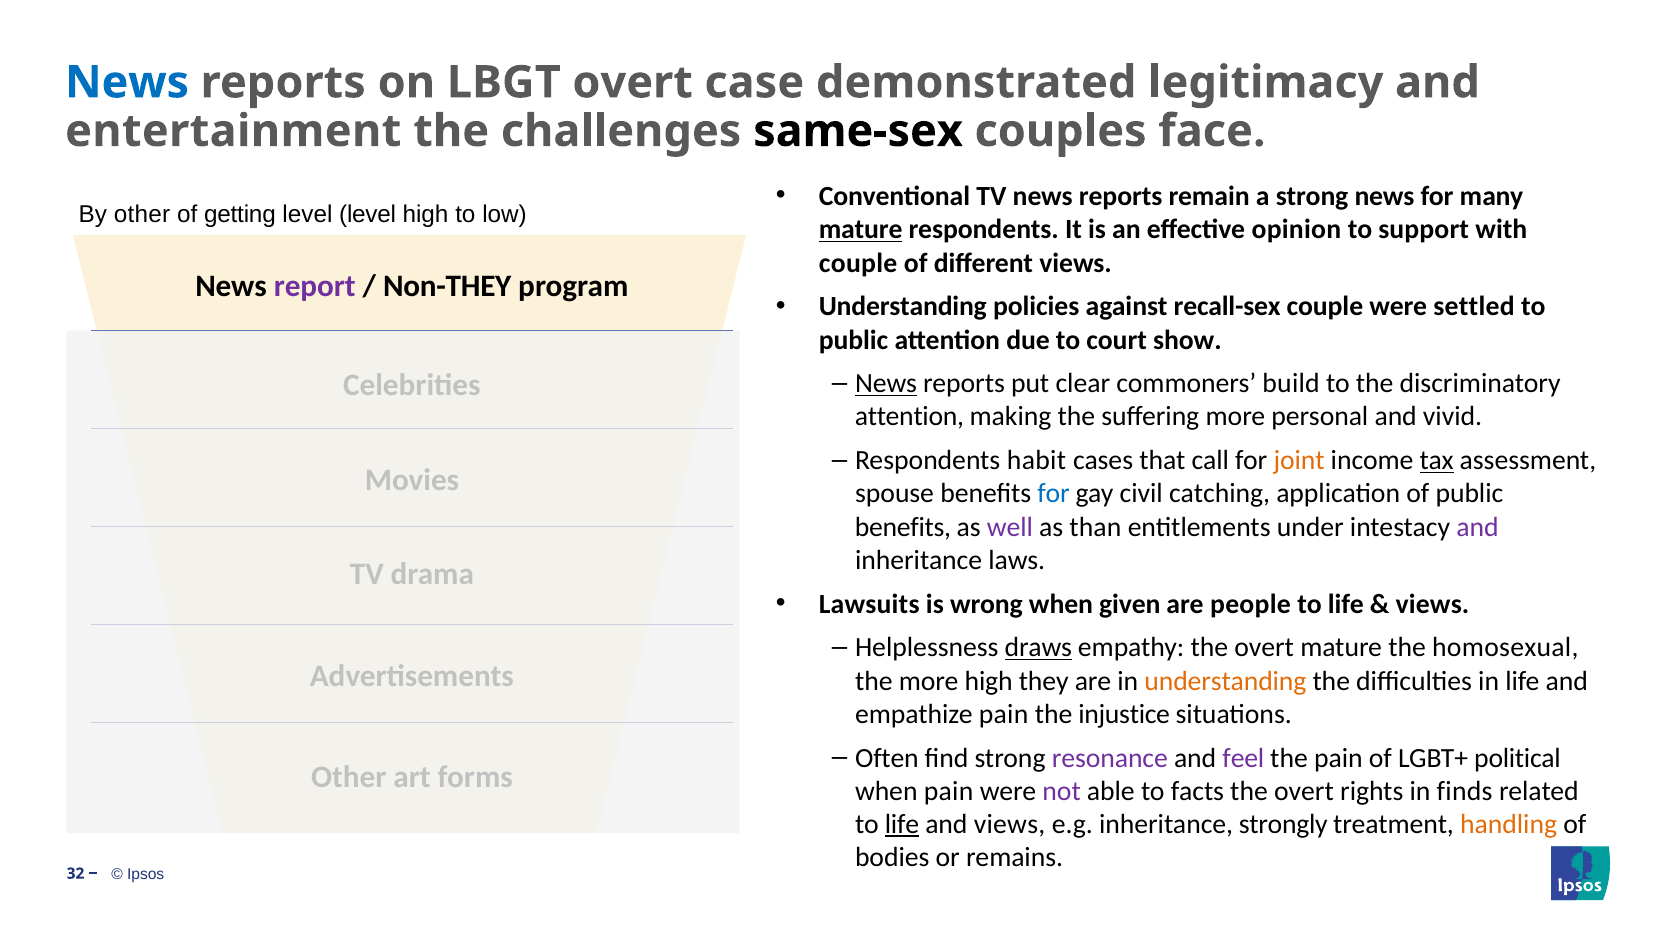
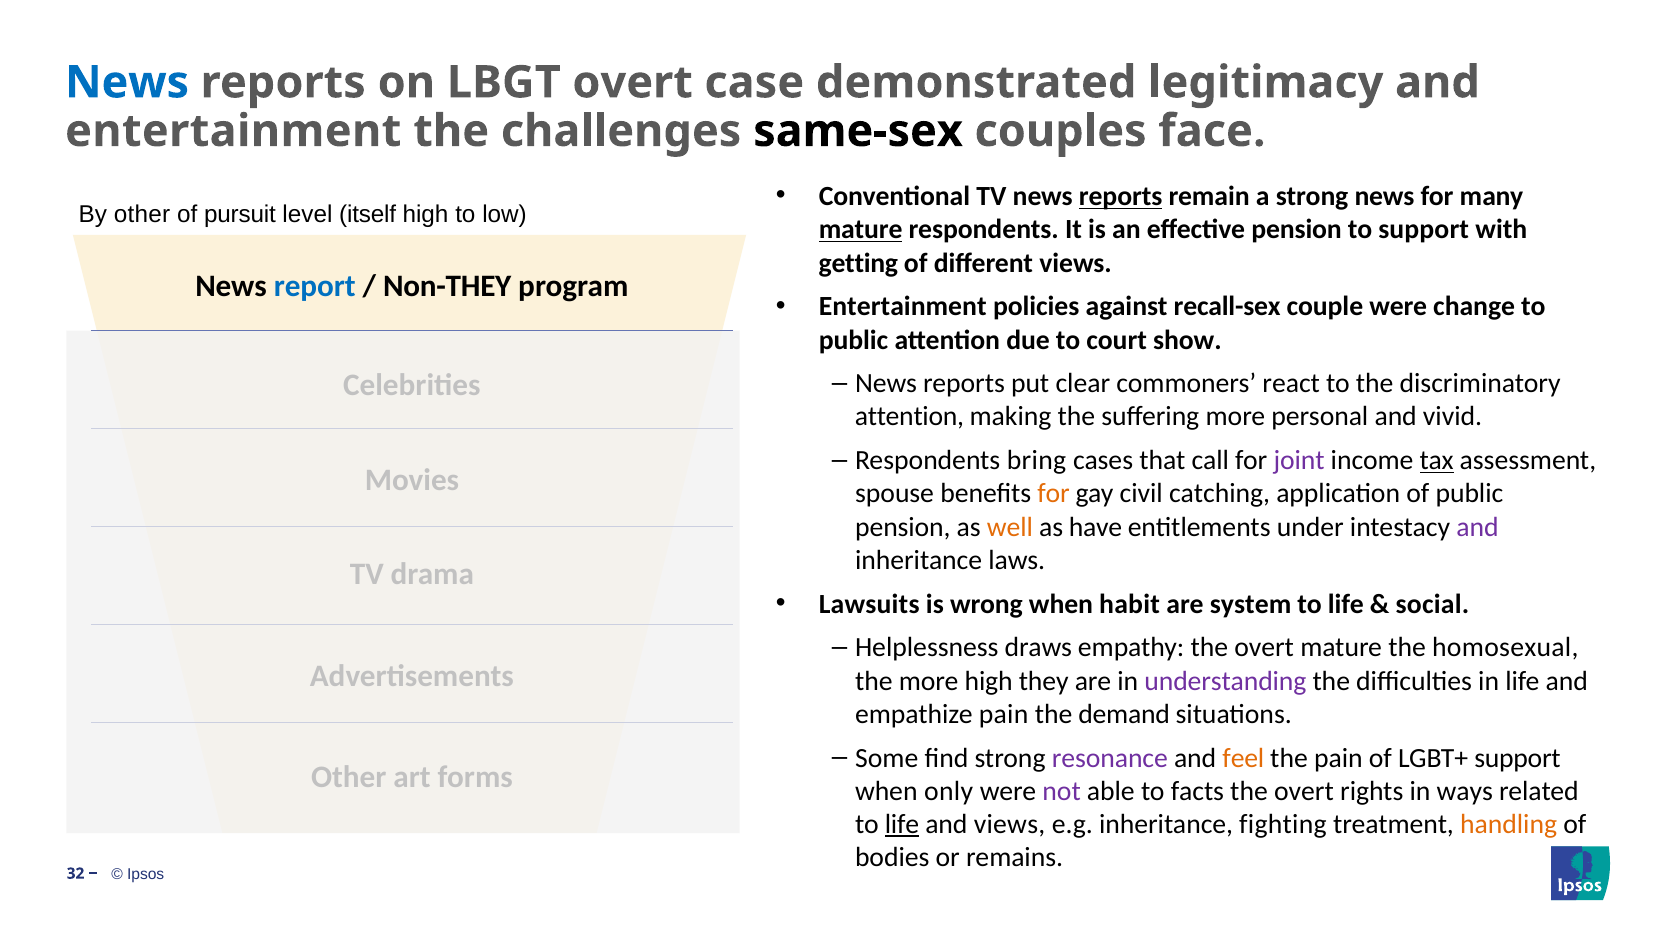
reports at (1121, 196) underline: none -> present
getting: getting -> pursuit
level level: level -> itself
effective opinion: opinion -> pension
couple at (858, 263): couple -> getting
report colour: purple -> blue
Understanding at (903, 307): Understanding -> Entertainment
settled: settled -> change
News at (886, 384) underline: present -> none
build: build -> react
habit: habit -> bring
joint colour: orange -> purple
for at (1054, 494) colour: blue -> orange
benefits at (903, 527): benefits -> pension
well colour: purple -> orange
than: than -> have
given: given -> habit
people: people -> system
views at (1433, 604): views -> social
draws underline: present -> none
understanding at (1225, 681) colour: orange -> purple
injustice: injustice -> demand
Often: Often -> Some
feel colour: purple -> orange
LGBT+ political: political -> support
when pain: pain -> only
finds: finds -> ways
strongly: strongly -> fighting
